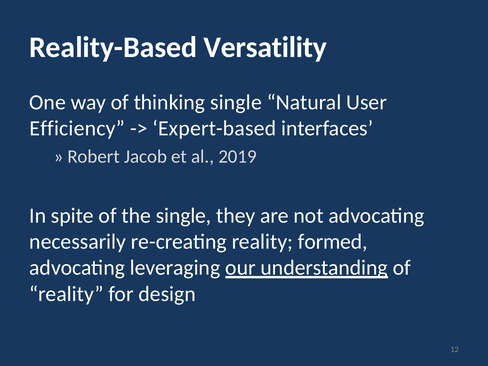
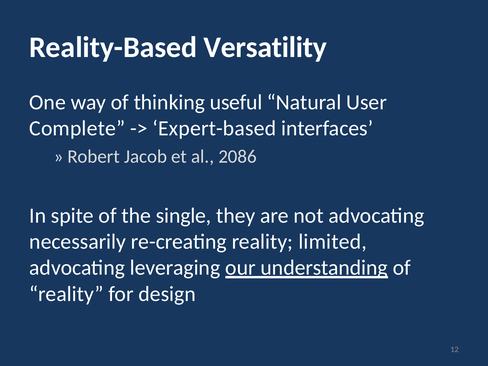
thinking single: single -> useful
Efficiency: Efficiency -> Complete
2019: 2019 -> 2086
formed: formed -> limited
